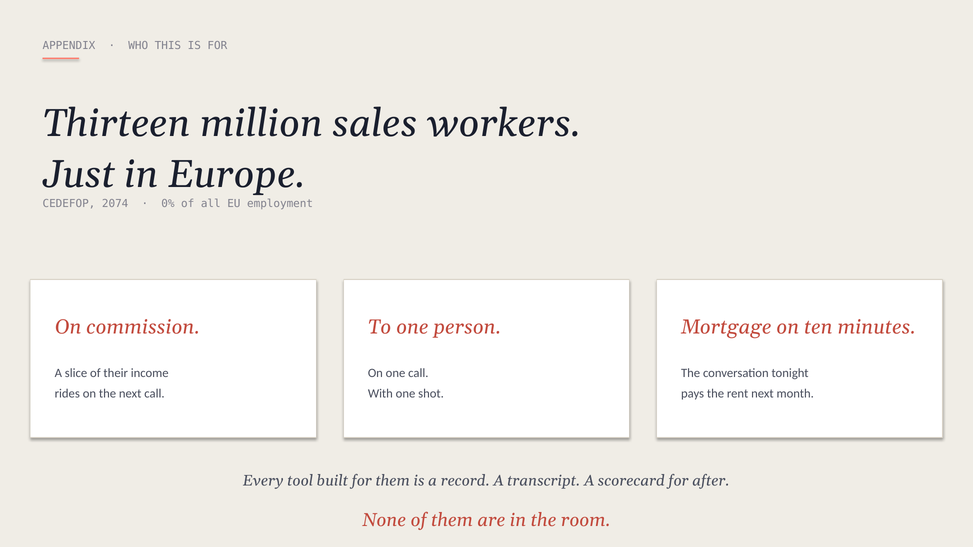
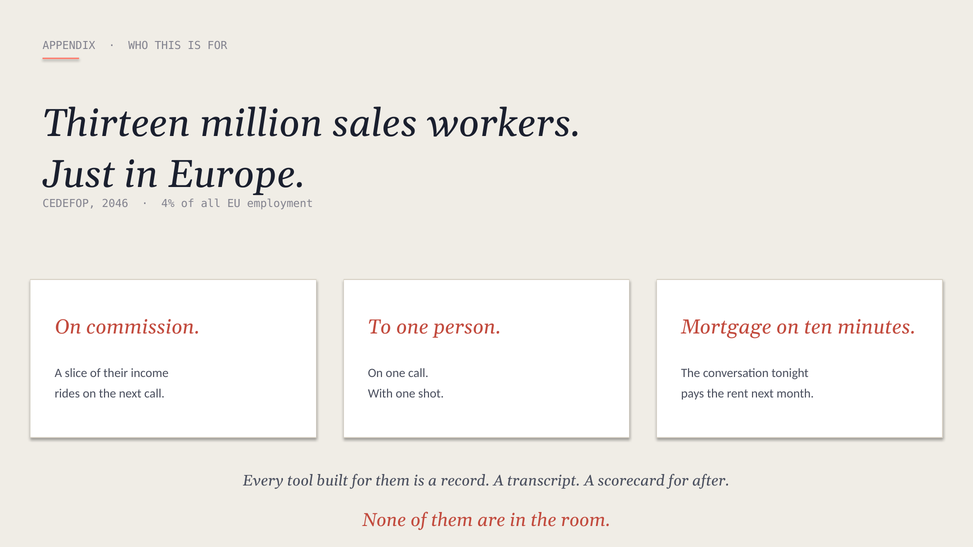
2074: 2074 -> 2046
0%: 0% -> 4%
